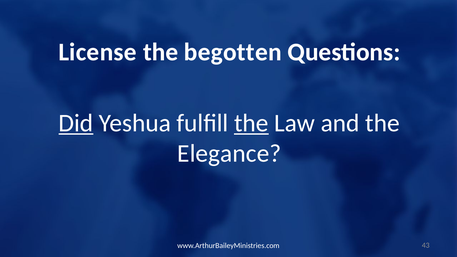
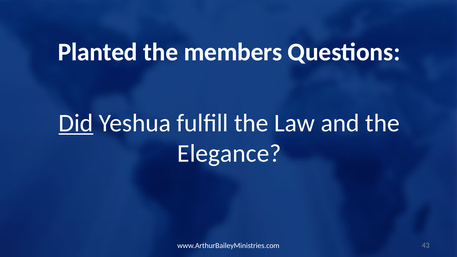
License: License -> Planted
begotten: begotten -> members
the at (251, 123) underline: present -> none
